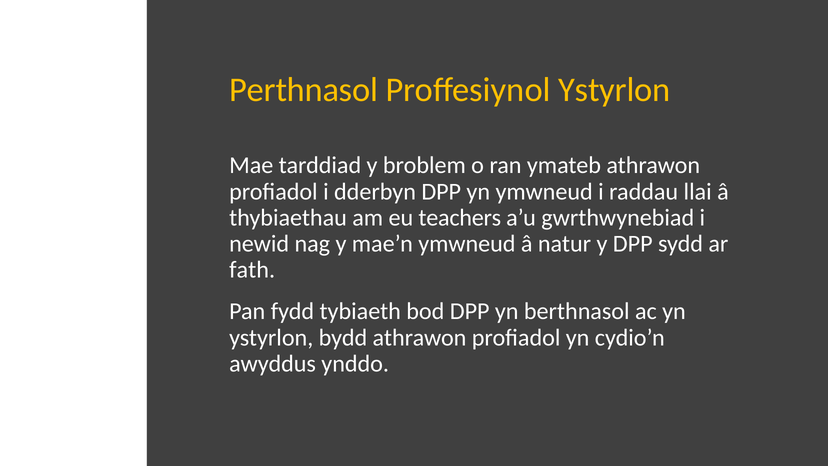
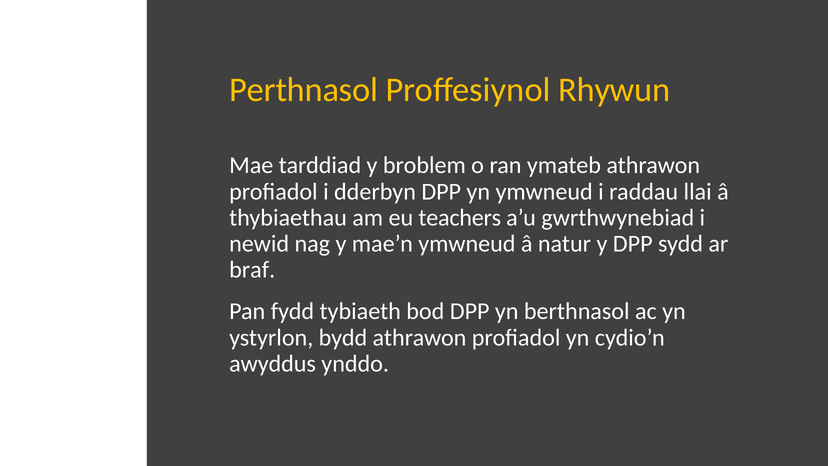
Proffesiynol Ystyrlon: Ystyrlon -> Rhywun
fath: fath -> braf
